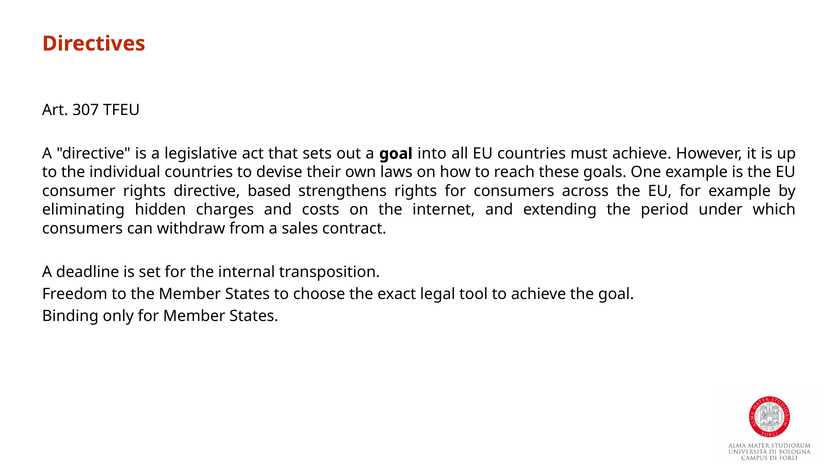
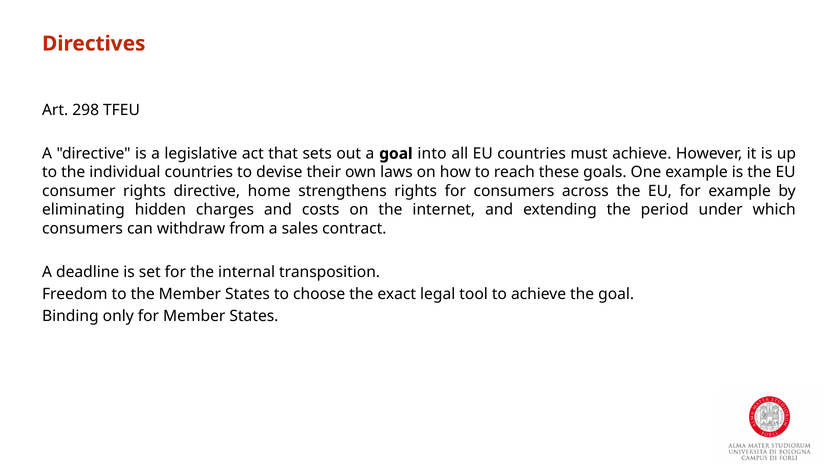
307: 307 -> 298
based: based -> home
